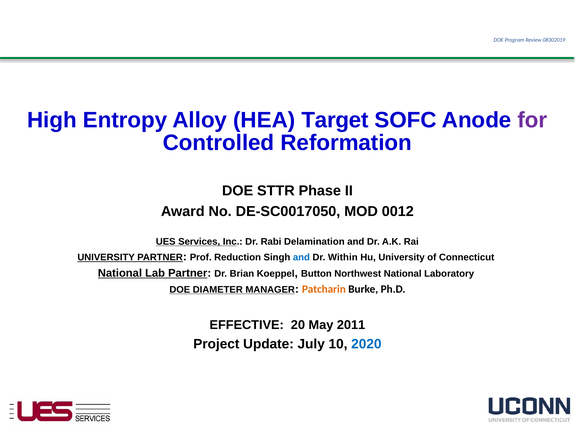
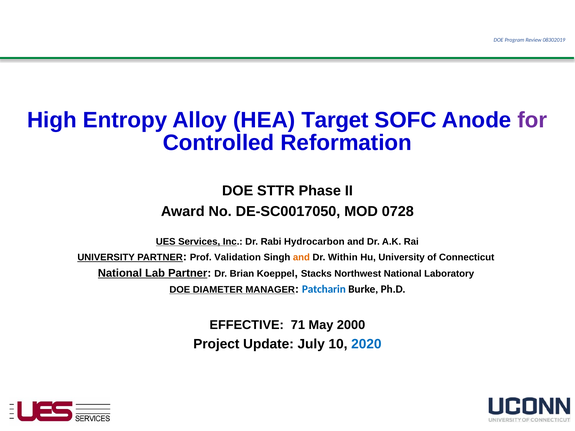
0012: 0012 -> 0728
Delamination: Delamination -> Hydrocarbon
Reduction: Reduction -> Validation
and at (301, 258) colour: blue -> orange
Button: Button -> Stacks
Patcharin colour: orange -> blue
20: 20 -> 71
2011: 2011 -> 2000
